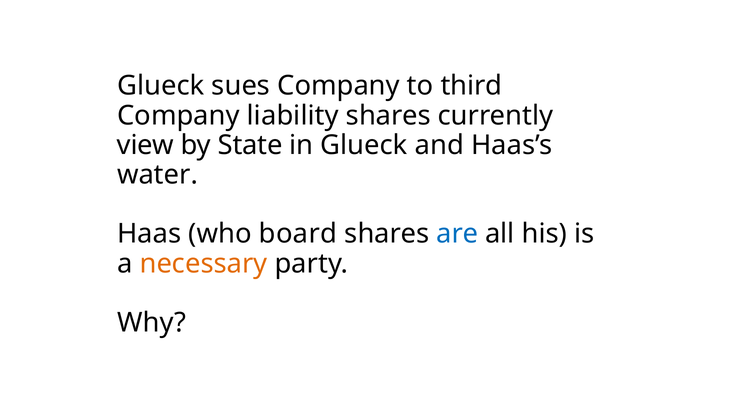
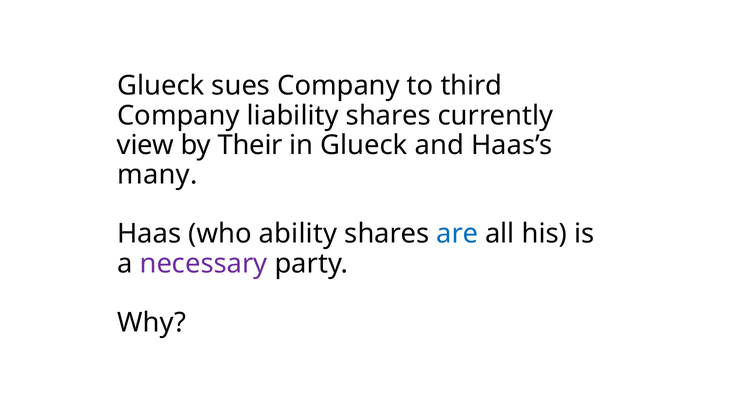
State: State -> Their
water: water -> many
board: board -> ability
necessary colour: orange -> purple
